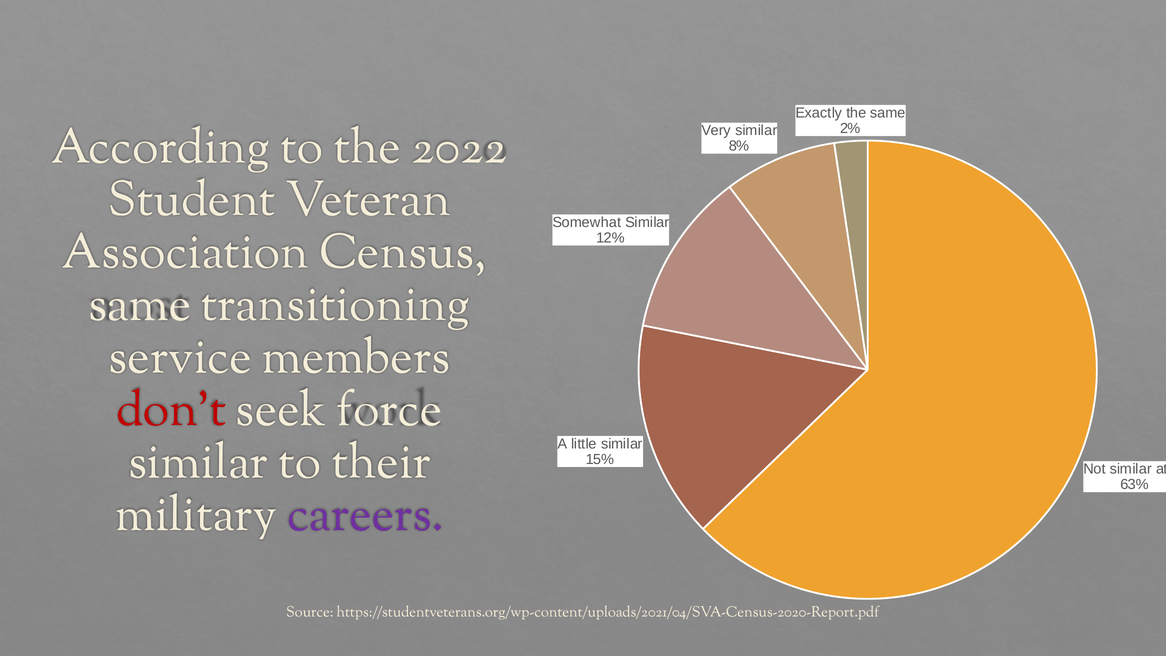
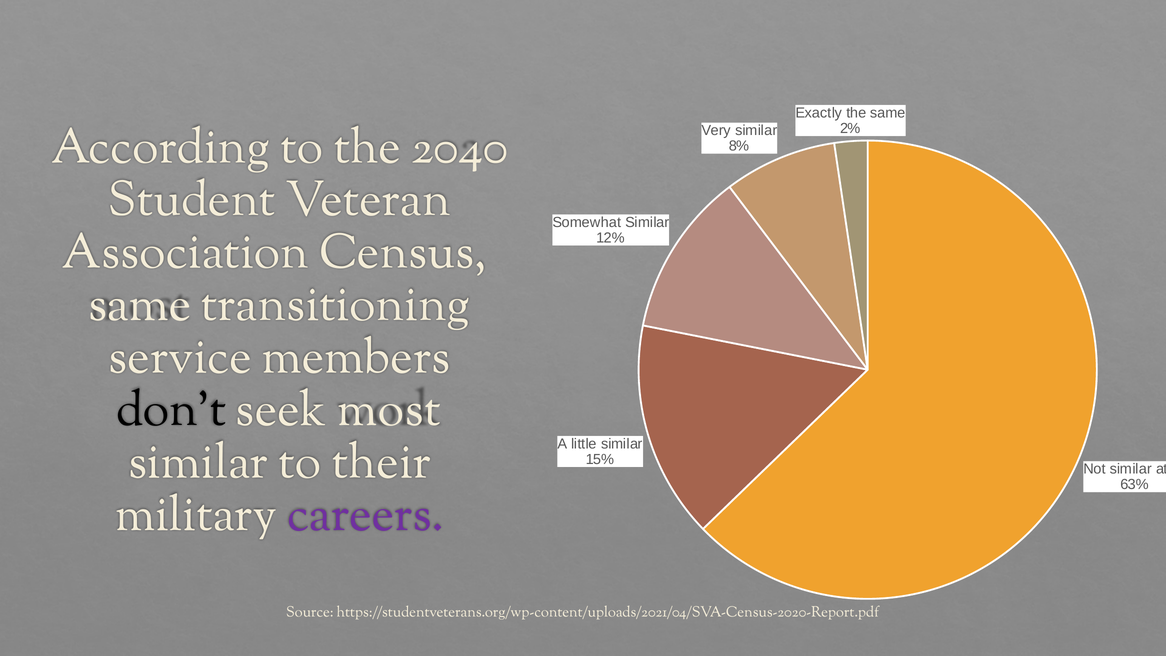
2022: 2022 -> 2040
don’t colour: red -> black
force: force -> most
